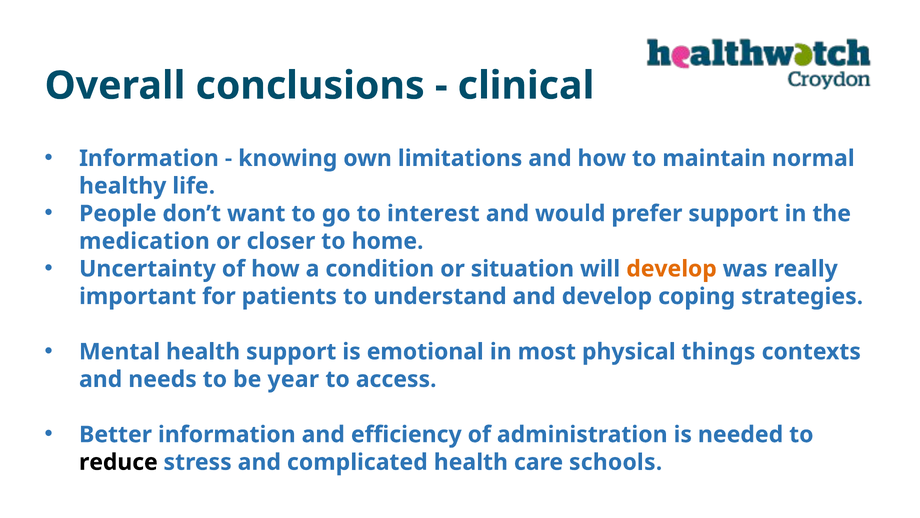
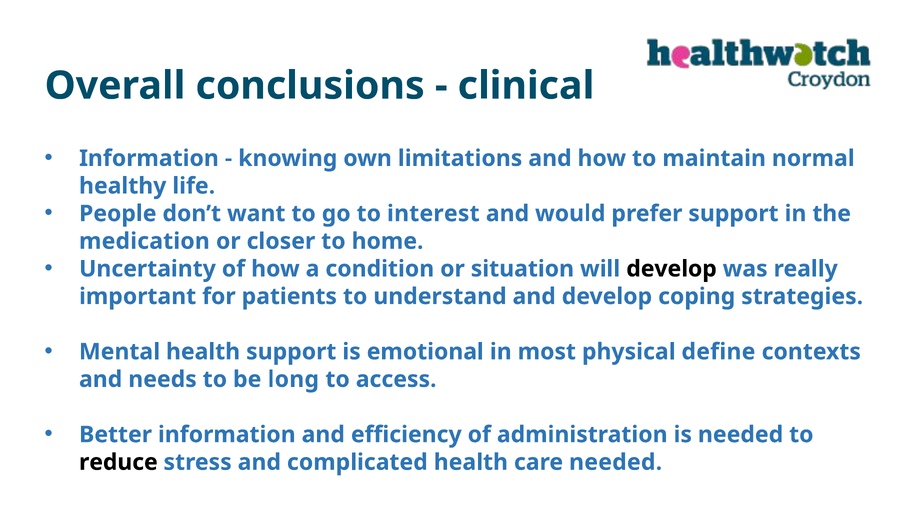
develop at (672, 269) colour: orange -> black
things: things -> define
year: year -> long
care schools: schools -> needed
